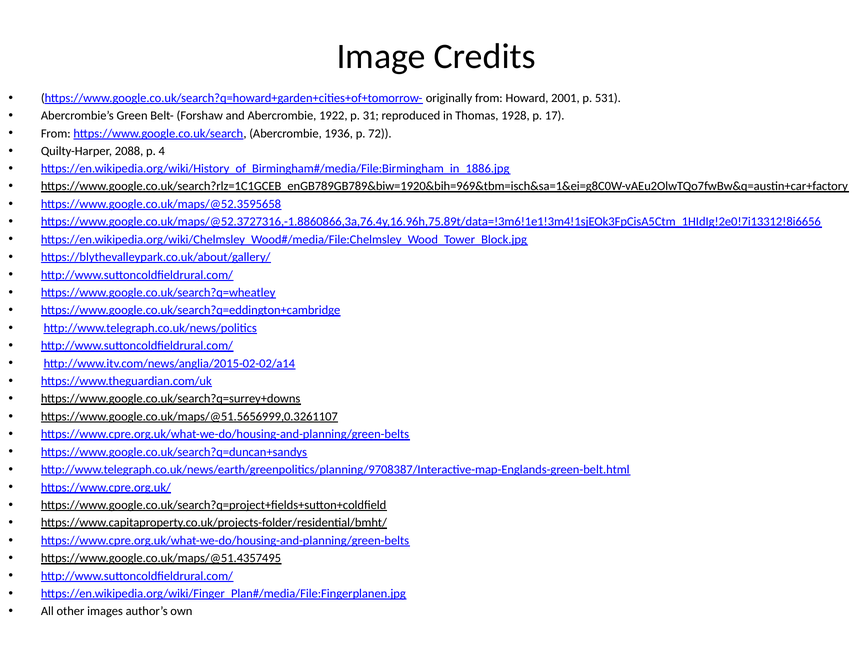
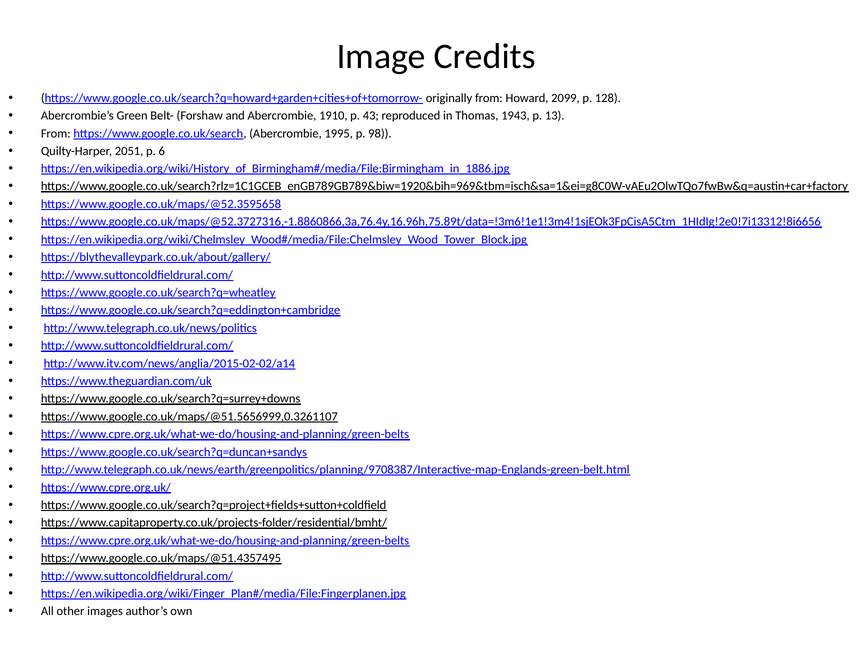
2001: 2001 -> 2099
531: 531 -> 128
1922: 1922 -> 1910
31: 31 -> 43
1928: 1928 -> 1943
17: 17 -> 13
1936: 1936 -> 1995
72: 72 -> 98
2088: 2088 -> 2051
4: 4 -> 6
